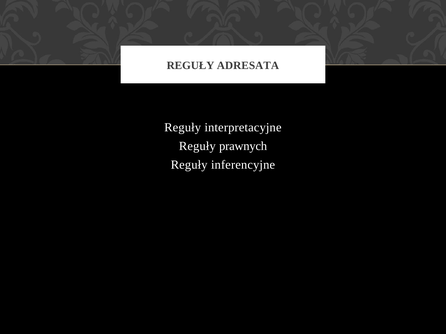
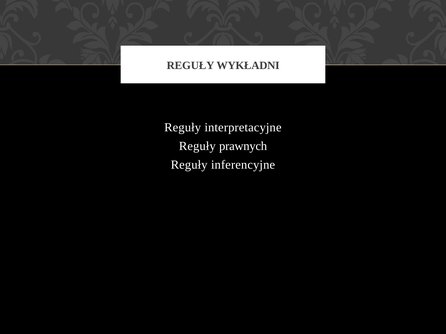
ADRESATA: ADRESATA -> WYKŁADNI
